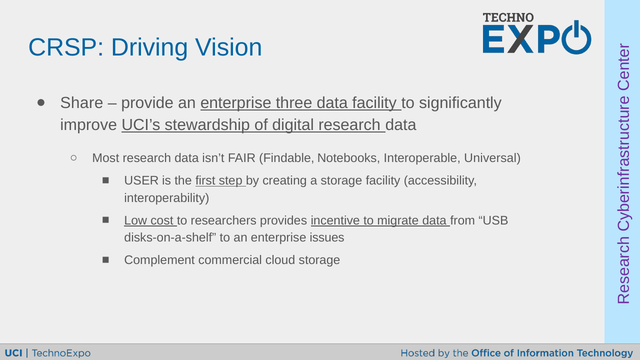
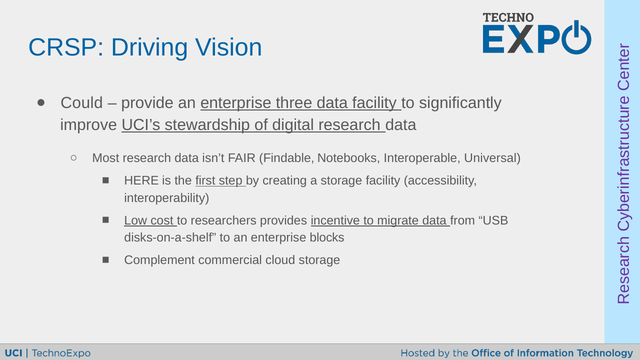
Share: Share -> Could
USER: USER -> HERE
issues: issues -> blocks
